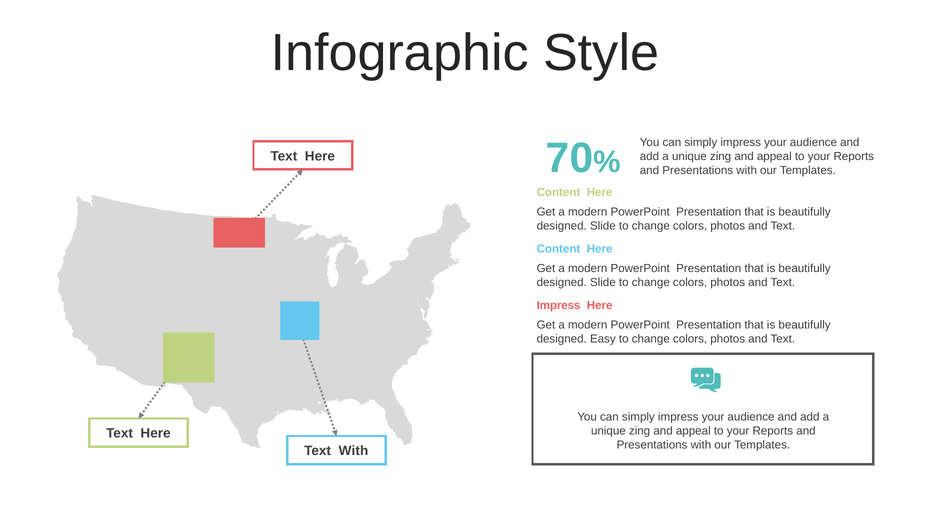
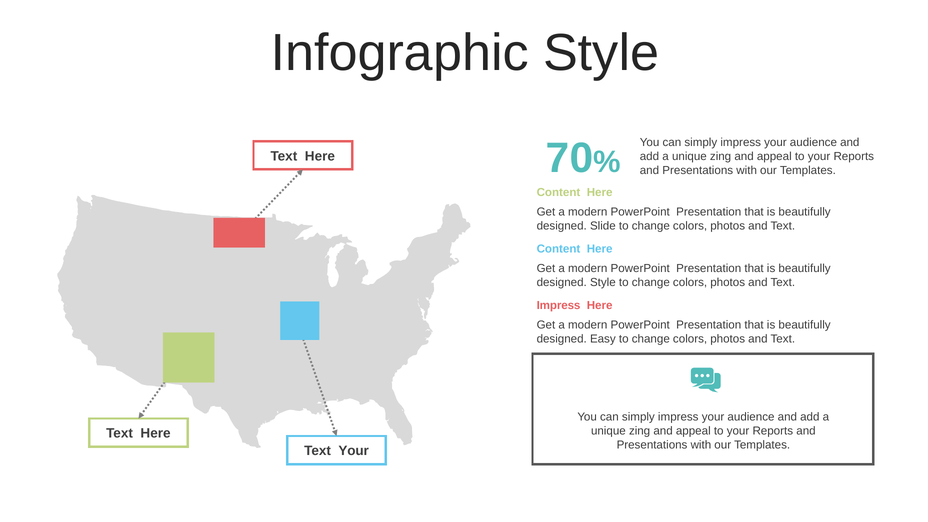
Slide at (603, 282): Slide -> Style
Text With: With -> Your
